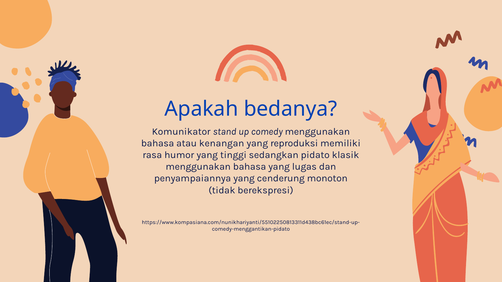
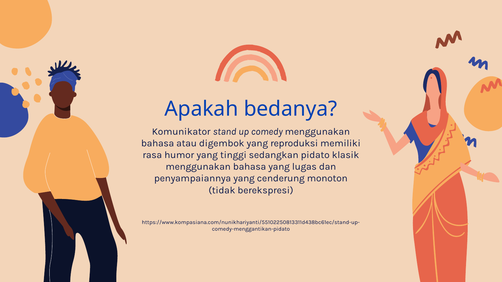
kenangan: kenangan -> digembok
